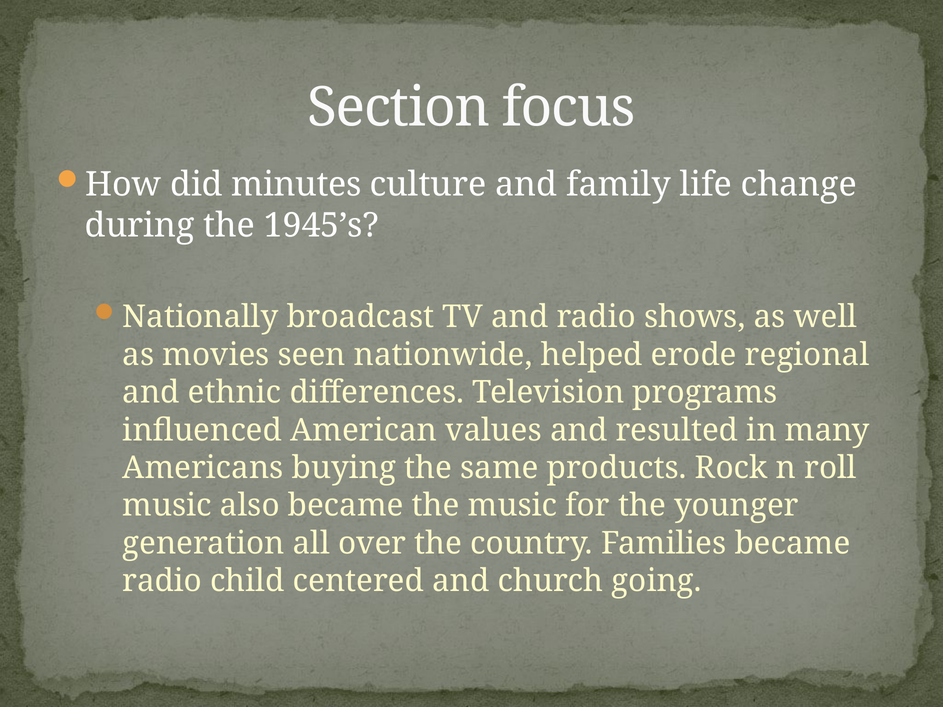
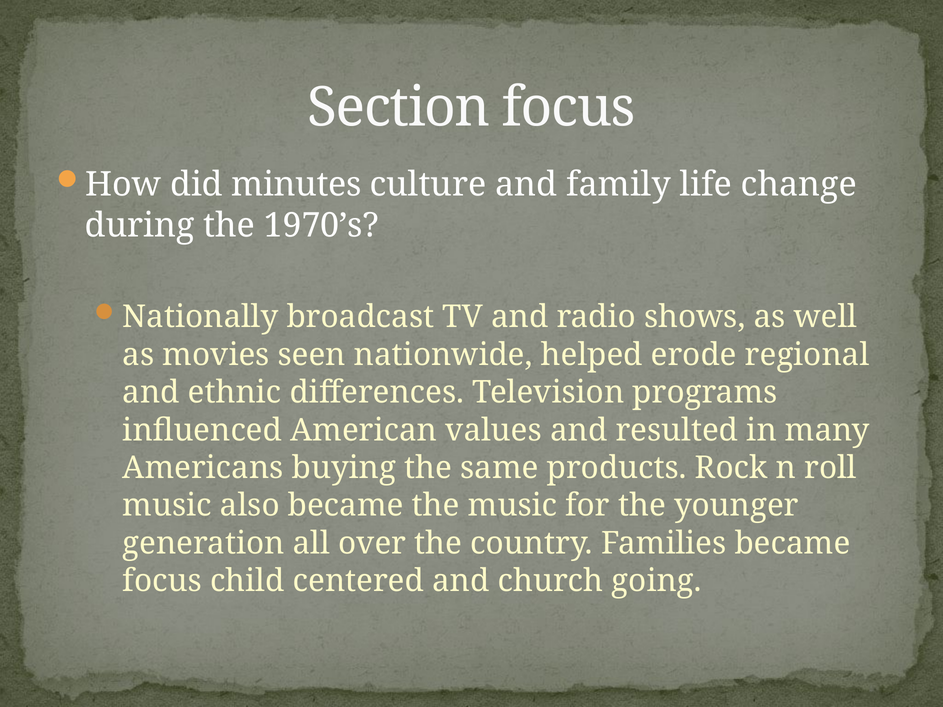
1945’s: 1945’s -> 1970’s
radio at (162, 581): radio -> focus
